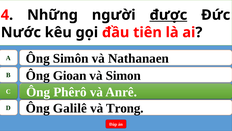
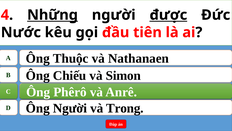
Những underline: none -> present
Simôn: Simôn -> Thuộc
Gioan: Gioan -> Chiếu
Ông Galilê: Galilê -> Người
